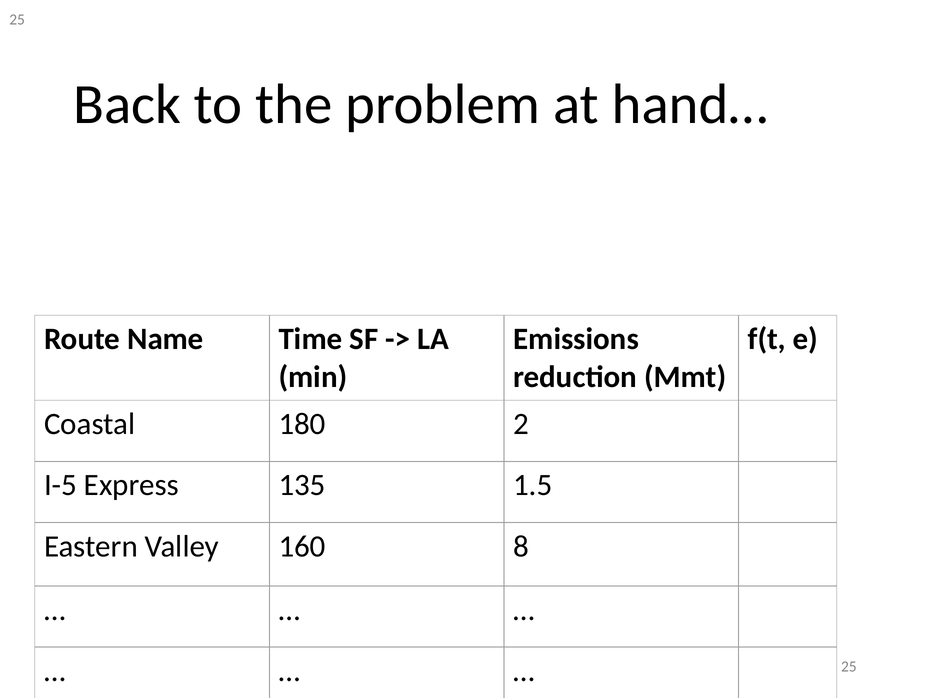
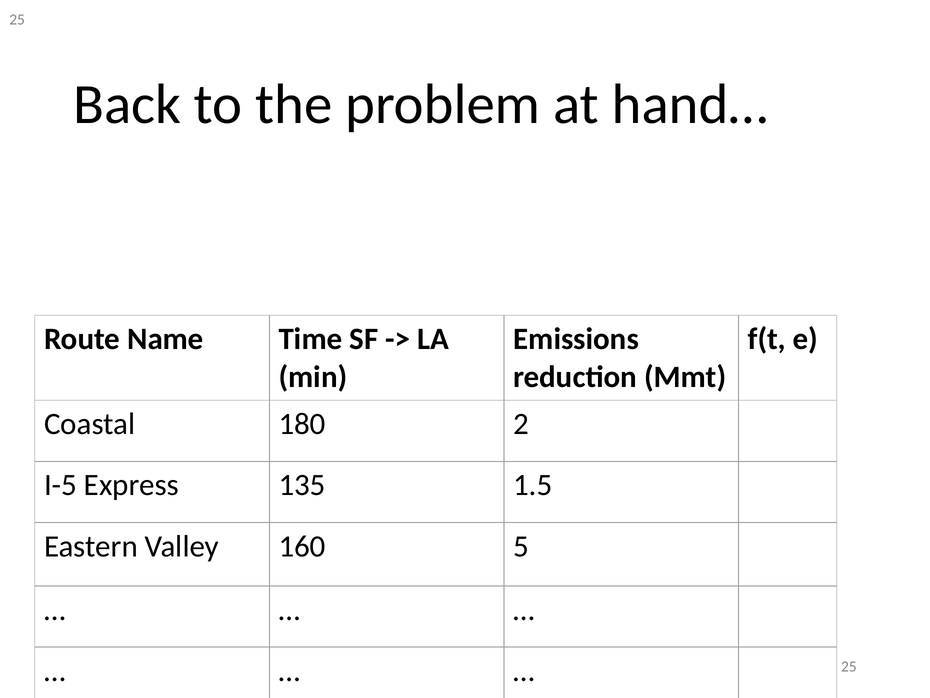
8: 8 -> 5
